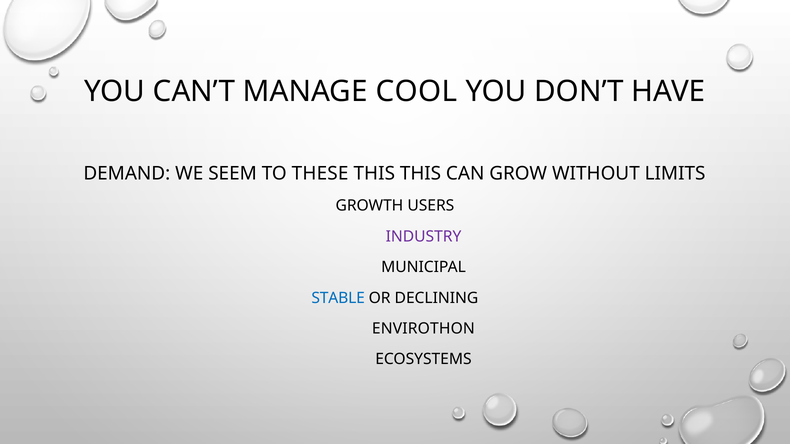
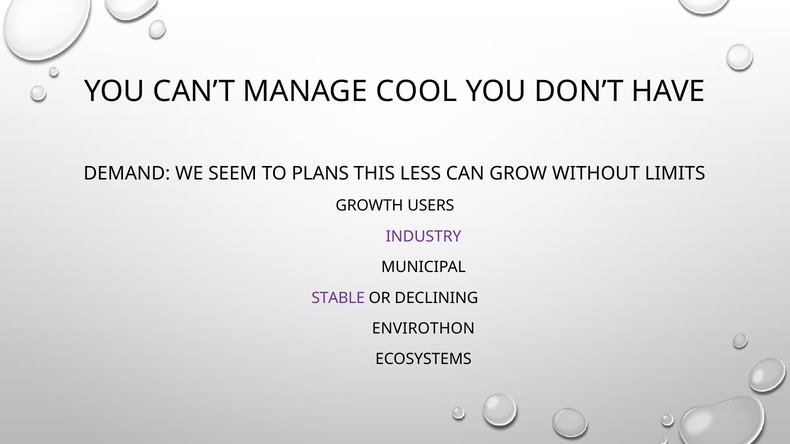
THESE: THESE -> PLANS
THIS THIS: THIS -> LESS
STABLE colour: blue -> purple
